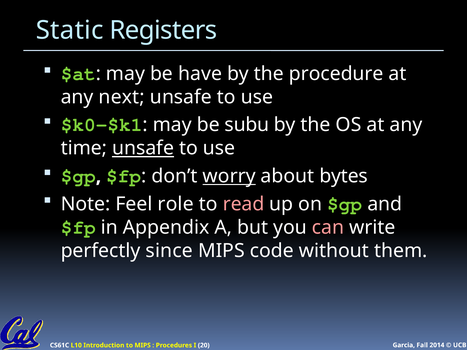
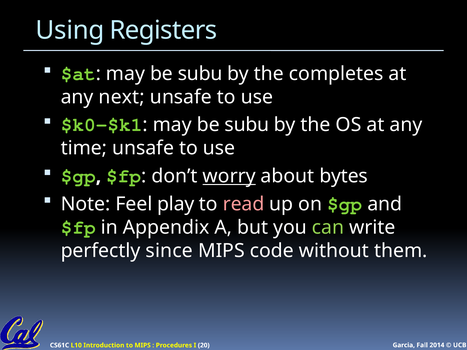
Static: Static -> Using
have at (200, 74): have -> subu
procedure: procedure -> completes
unsafe at (143, 148) underline: present -> none
role: role -> play
can colour: pink -> light green
